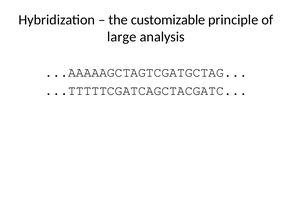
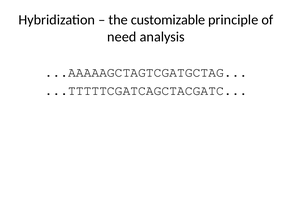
large: large -> need
